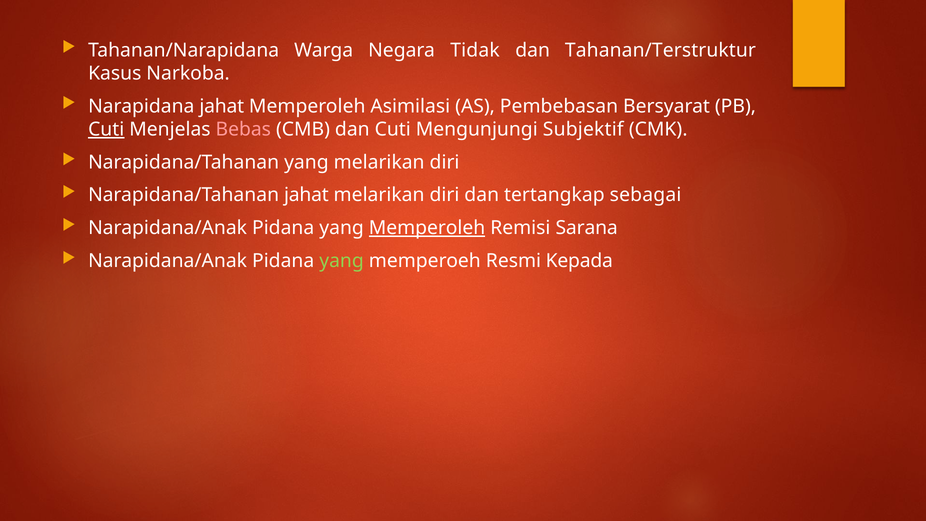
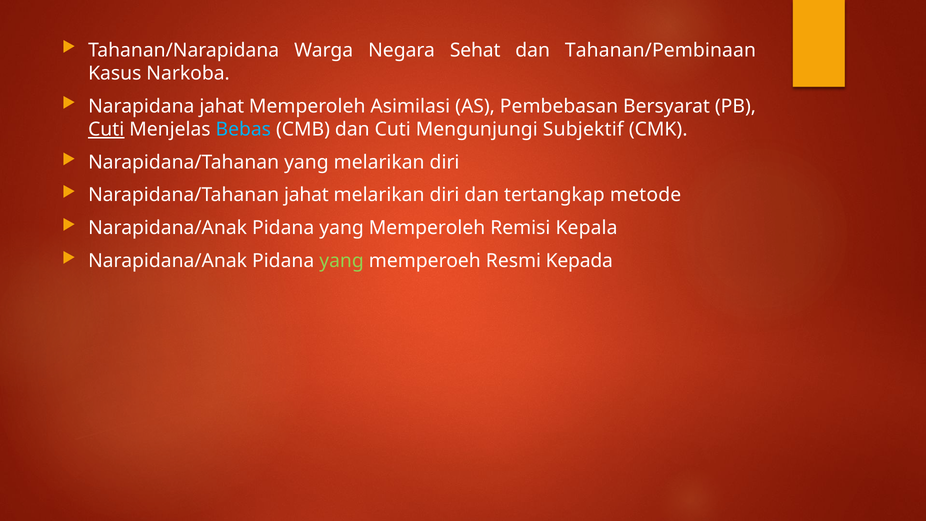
Tidak: Tidak -> Sehat
Tahanan/Terstruktur: Tahanan/Terstruktur -> Tahanan/Pembinaan
Bebas colour: pink -> light blue
sebagai: sebagai -> metode
Memperoleh at (427, 228) underline: present -> none
Sarana: Sarana -> Kepala
